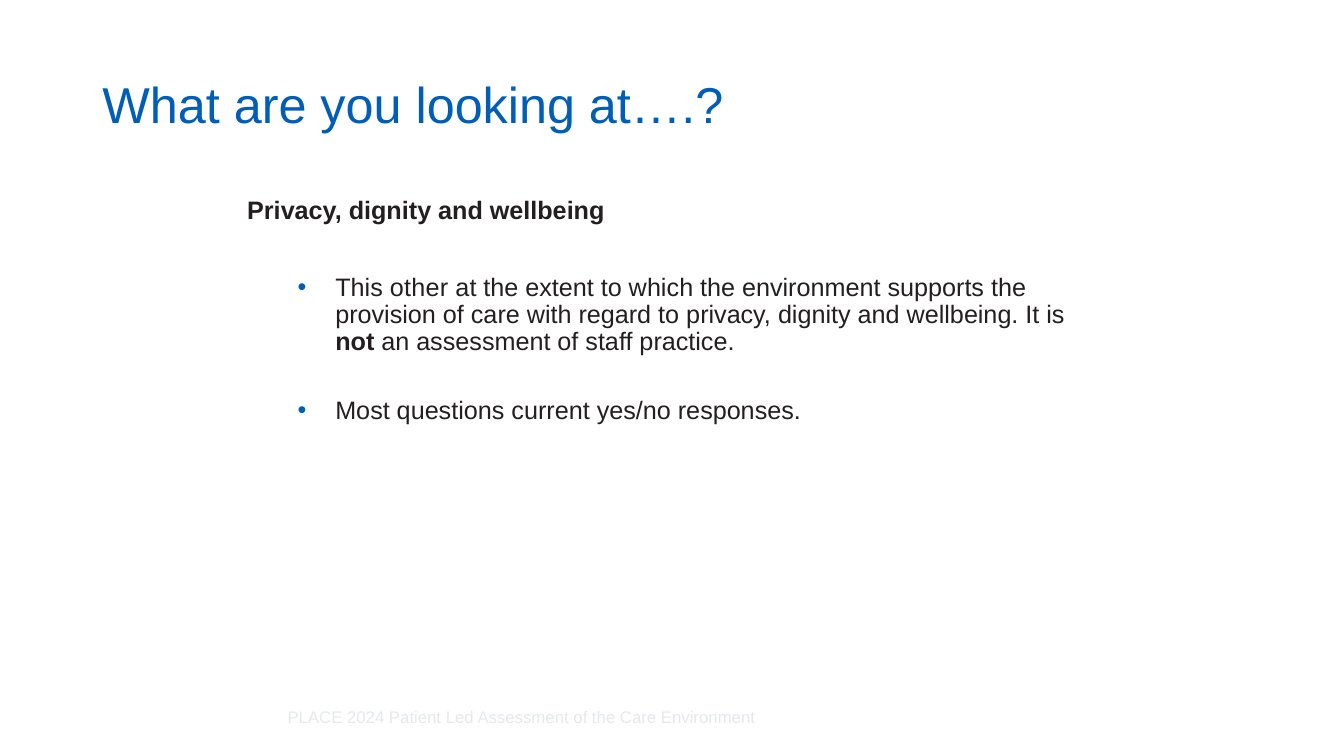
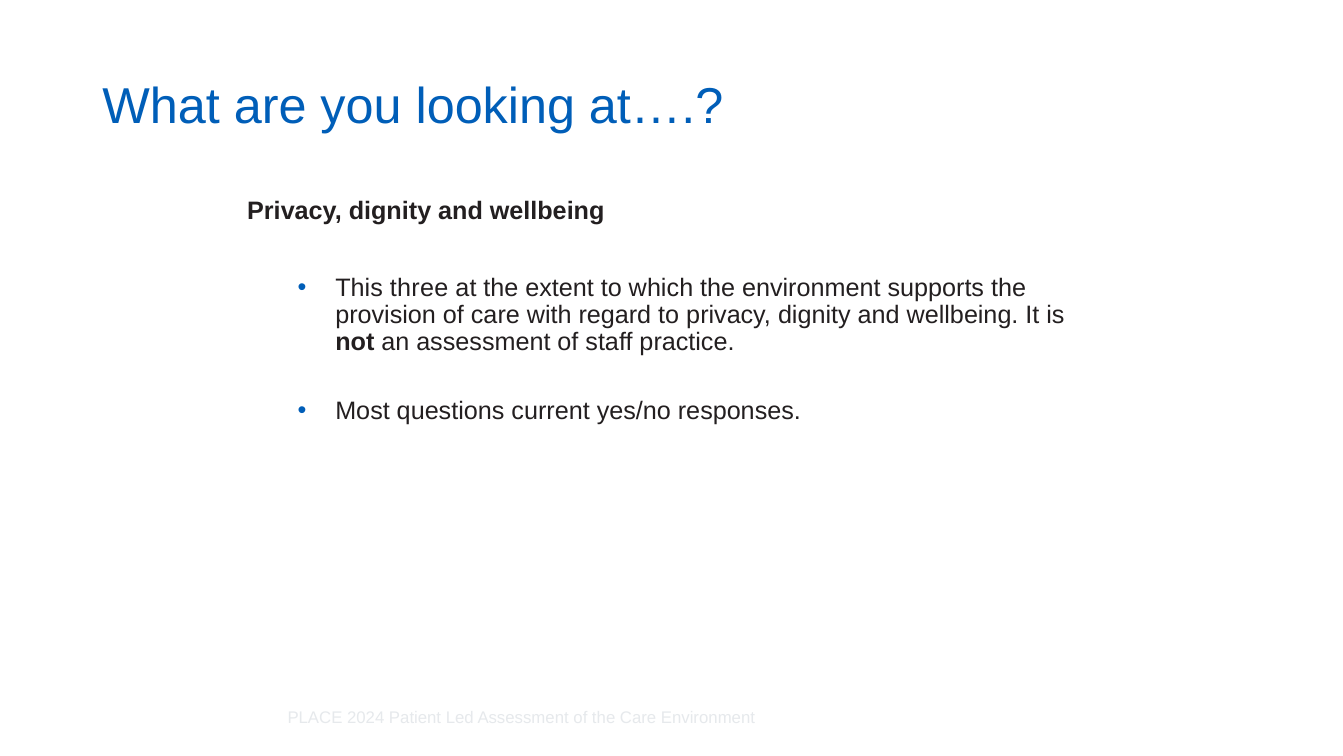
other: other -> three
